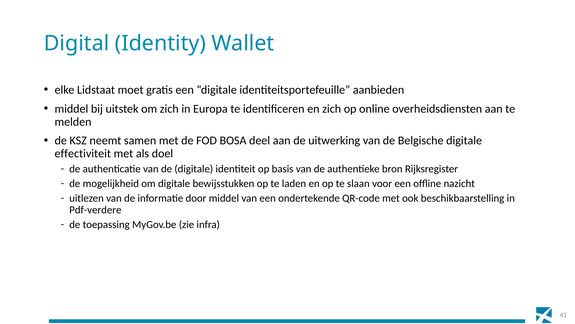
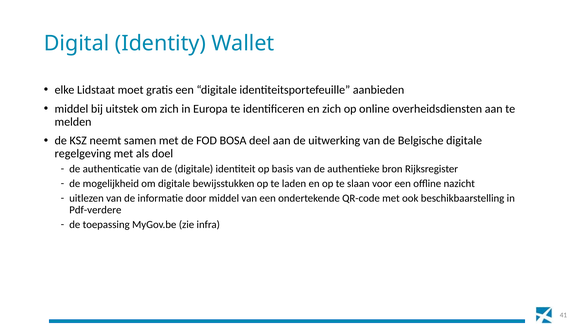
effectiviteit: effectiviteit -> regelgeving
